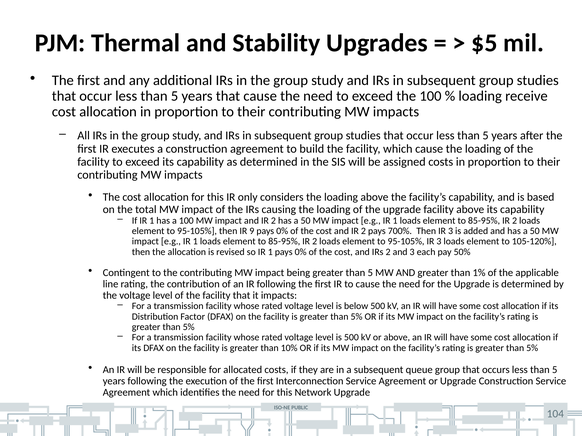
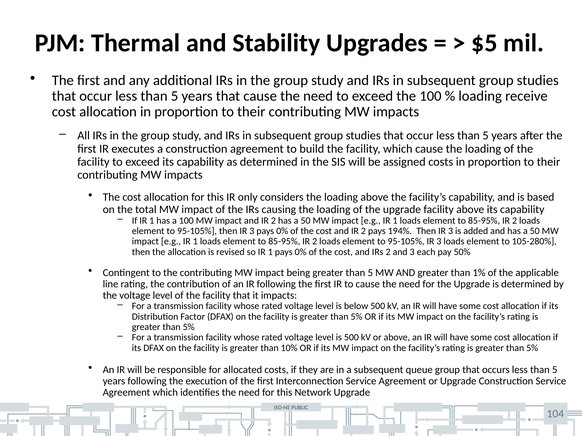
95-105% then IR 9: 9 -> 3
700%: 700% -> 194%
105-120%: 105-120% -> 105-280%
